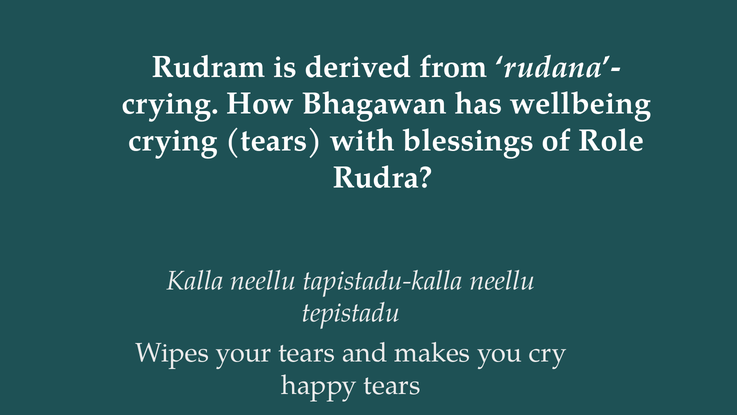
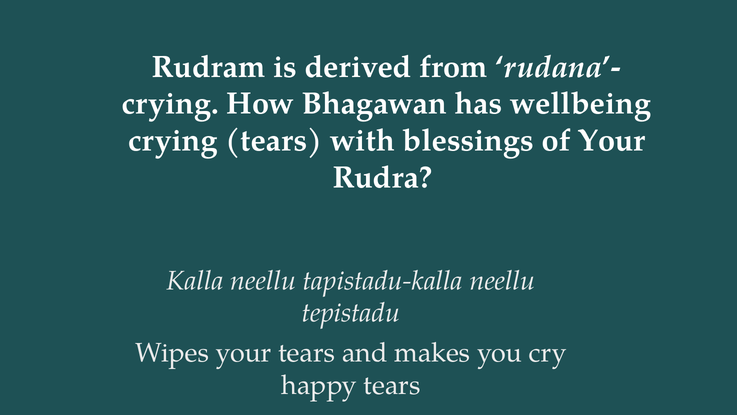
of Role: Role -> Your
